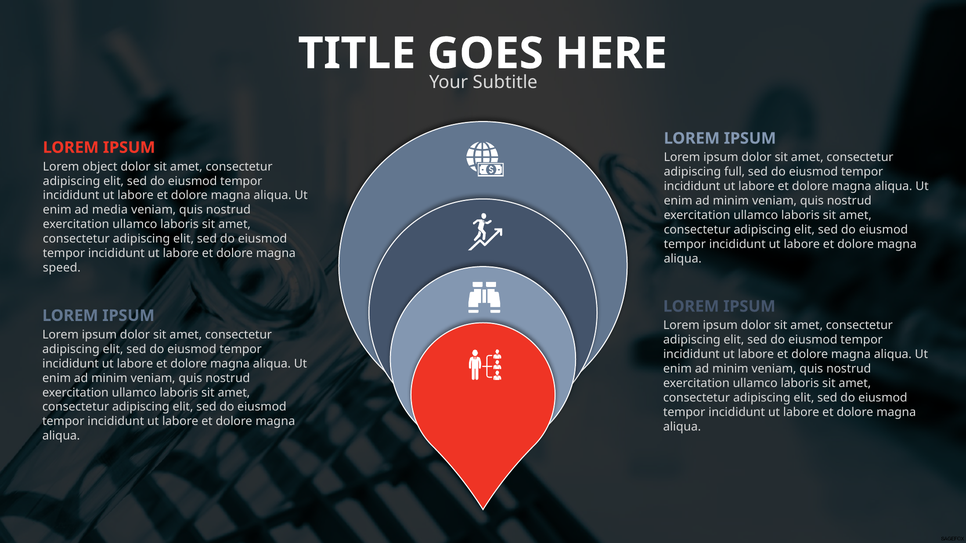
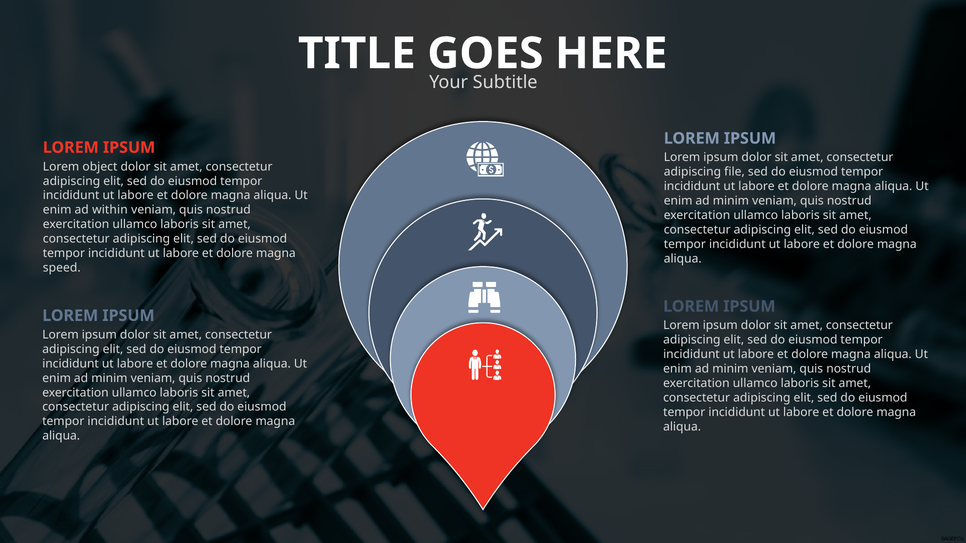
full: full -> file
media: media -> within
